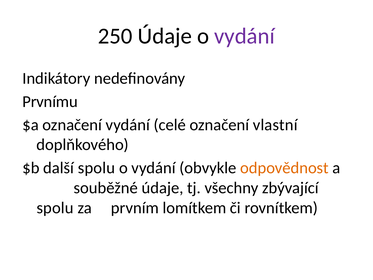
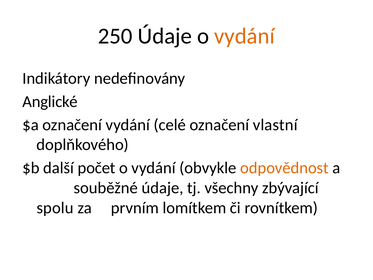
vydání at (245, 36) colour: purple -> orange
Prvnímu: Prvnímu -> Anglické
další spolu: spolu -> počet
